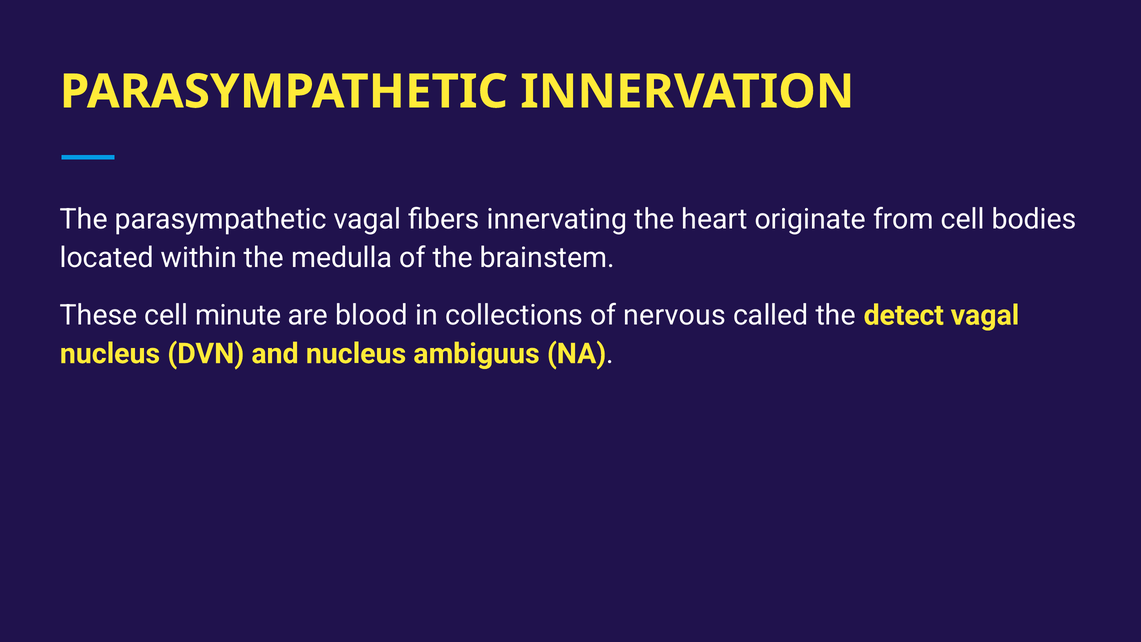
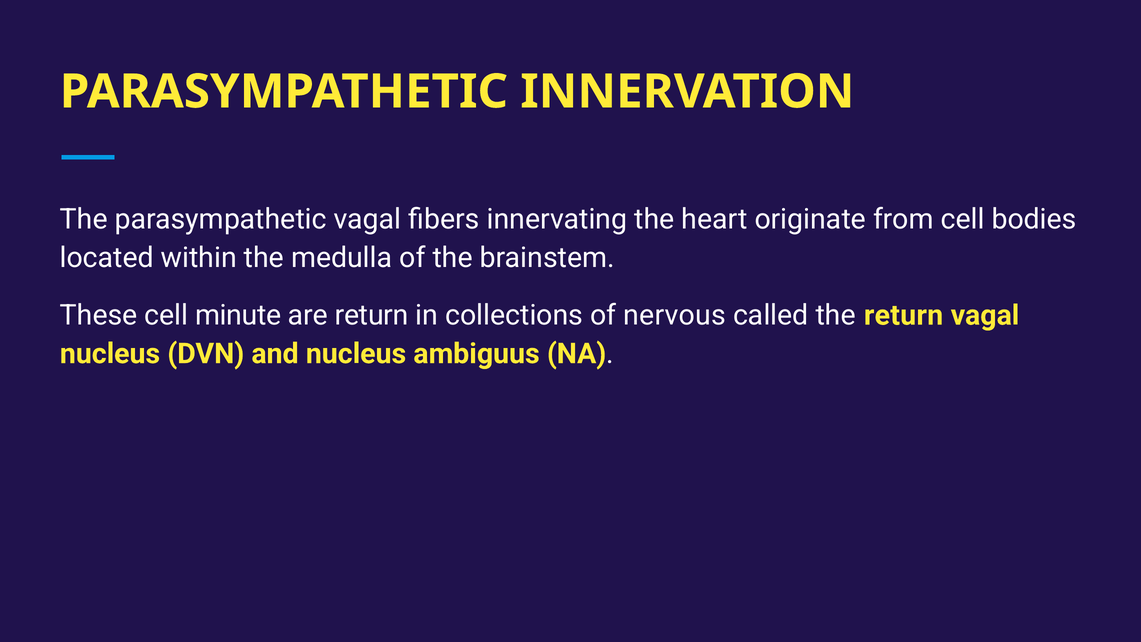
are blood: blood -> return
the detect: detect -> return
